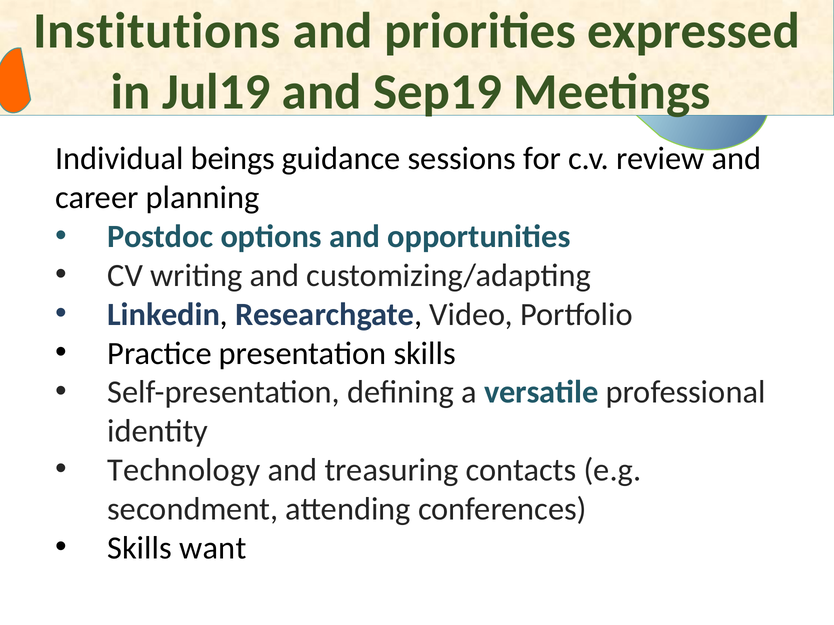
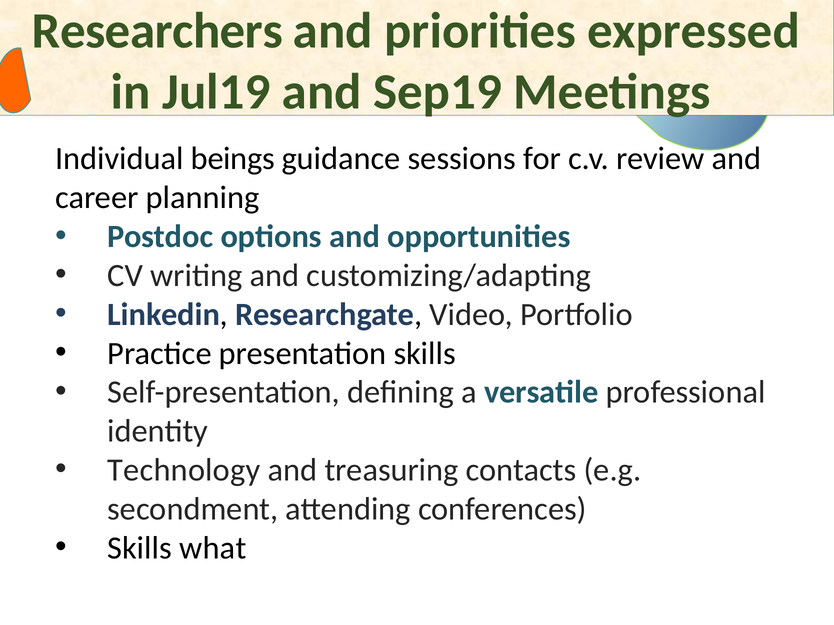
Institutions: Institutions -> Researchers
want: want -> what
